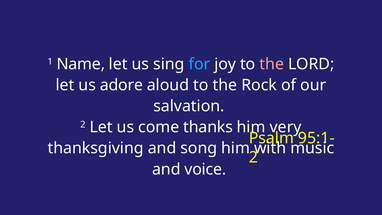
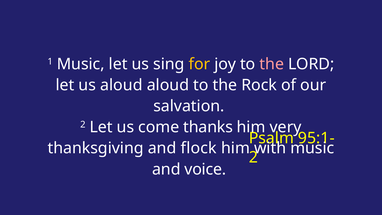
1 Name: Name -> Music
for colour: light blue -> yellow
us adore: adore -> aloud
song: song -> flock
